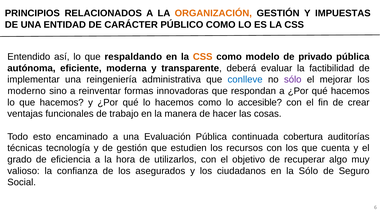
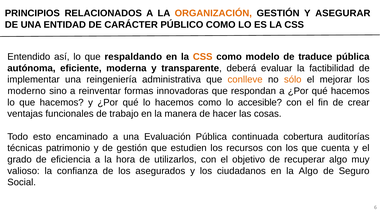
IMPUESTAS: IMPUESTAS -> ASEGURAR
privado: privado -> traduce
conlleve colour: blue -> orange
sólo at (293, 80) colour: purple -> orange
tecnología: tecnología -> patrimonio
la Sólo: Sólo -> Algo
